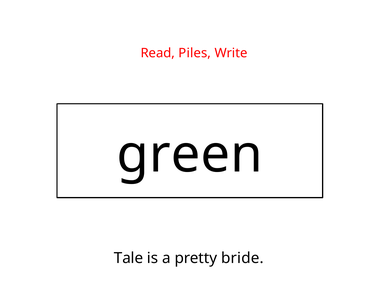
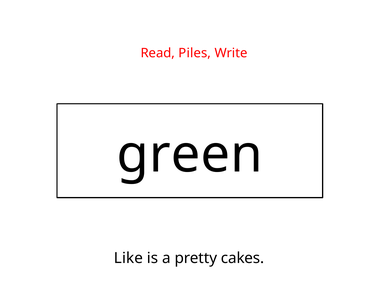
Tale: Tale -> Like
bride: bride -> cakes
